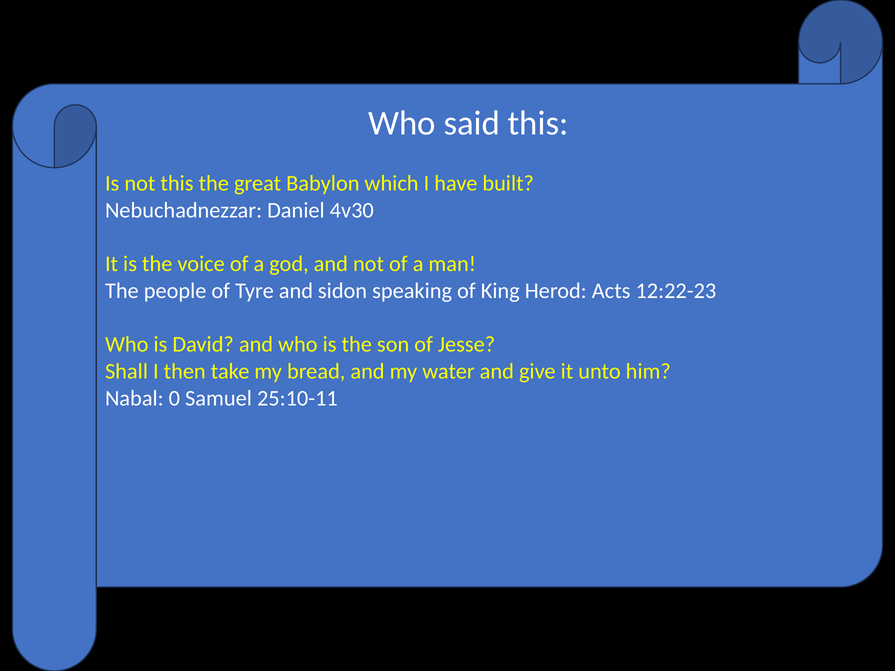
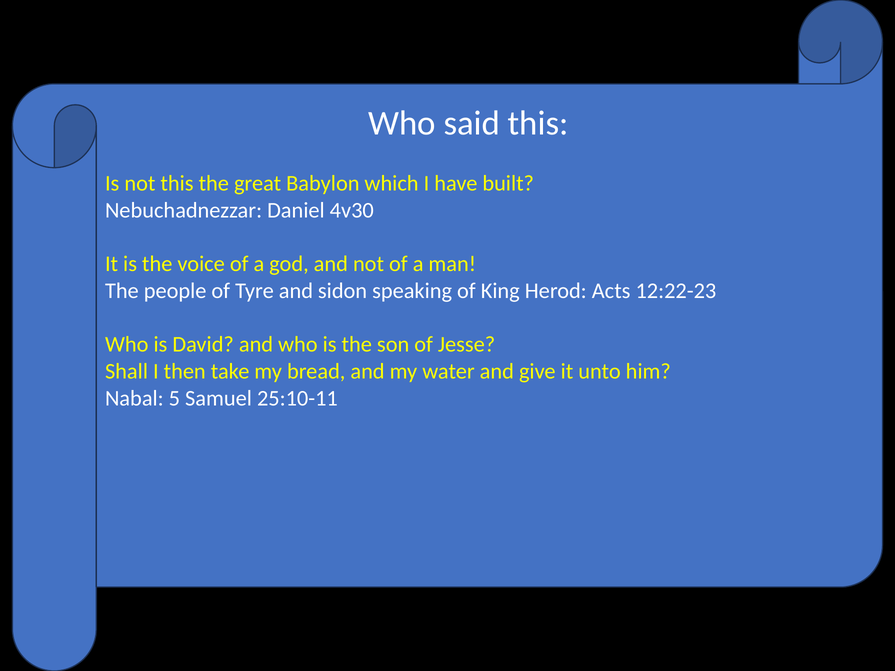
0: 0 -> 5
